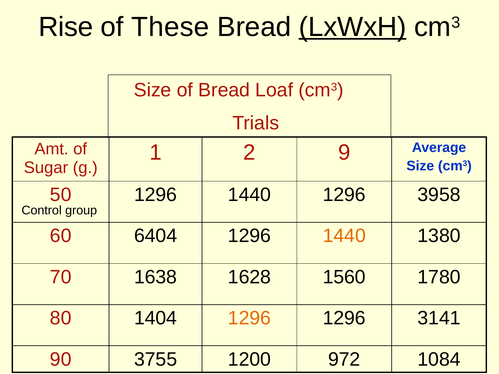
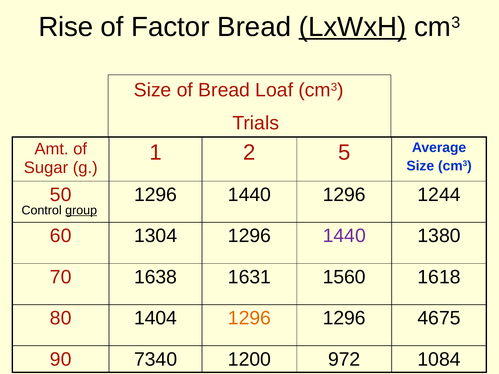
These: These -> Factor
9: 9 -> 5
3958: 3958 -> 1244
group underline: none -> present
6404: 6404 -> 1304
1440 at (344, 236) colour: orange -> purple
1628: 1628 -> 1631
1780: 1780 -> 1618
3141: 3141 -> 4675
3755: 3755 -> 7340
